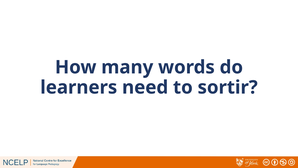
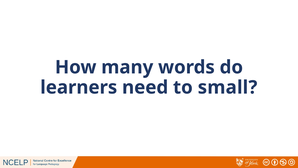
sortir: sortir -> small
